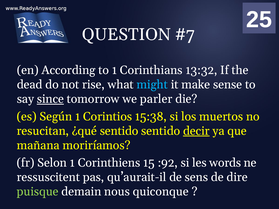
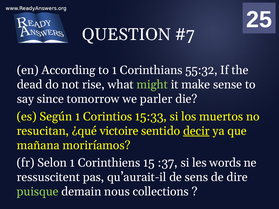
13:32: 13:32 -> 55:32
might colour: light blue -> light green
since underline: present -> none
15:38: 15:38 -> 15:33
¿qué sentido: sentido -> victoire
:92: :92 -> :37
quiconque: quiconque -> collections
